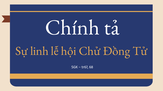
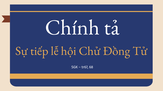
linh: linh -> tiếp
